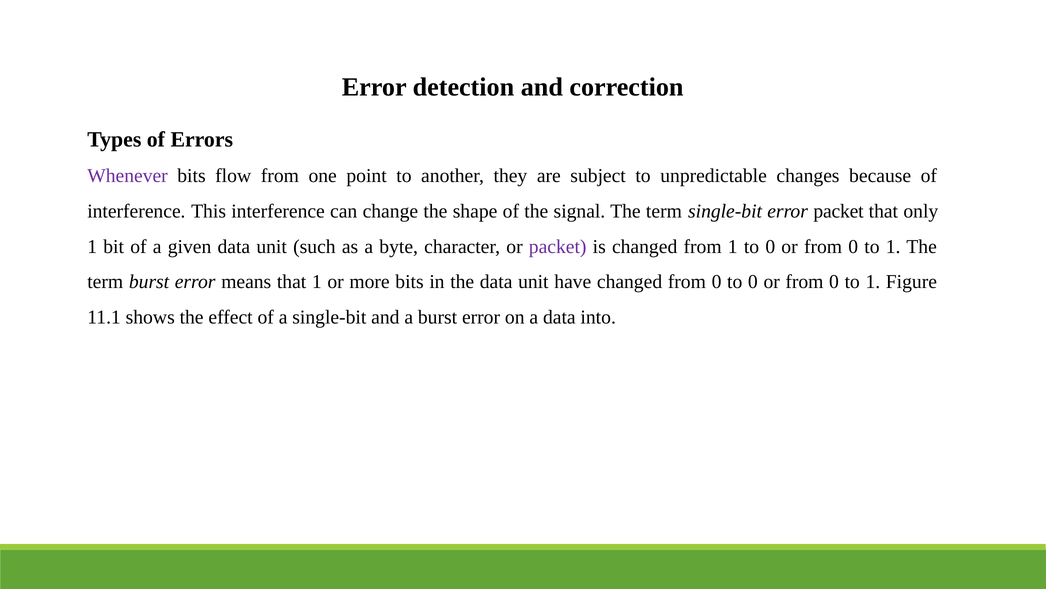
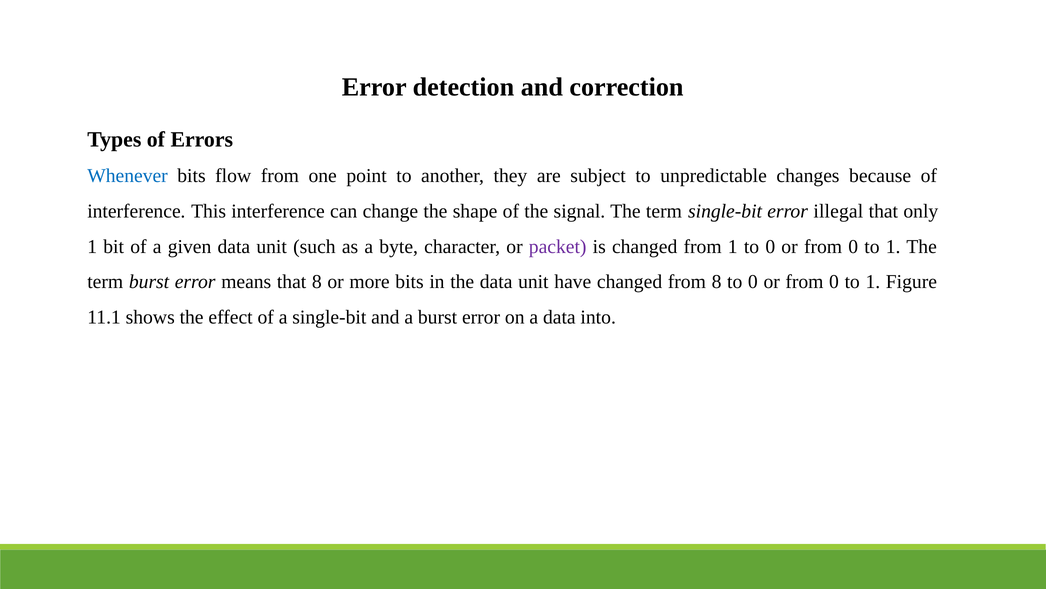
Whenever colour: purple -> blue
error packet: packet -> illegal
that 1: 1 -> 8
changed from 0: 0 -> 8
